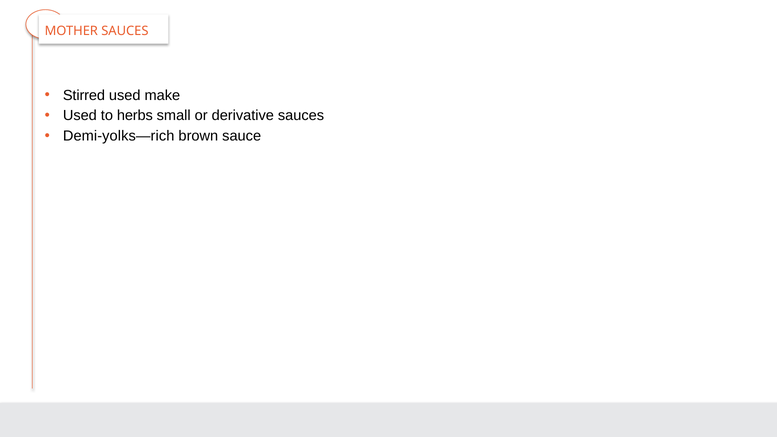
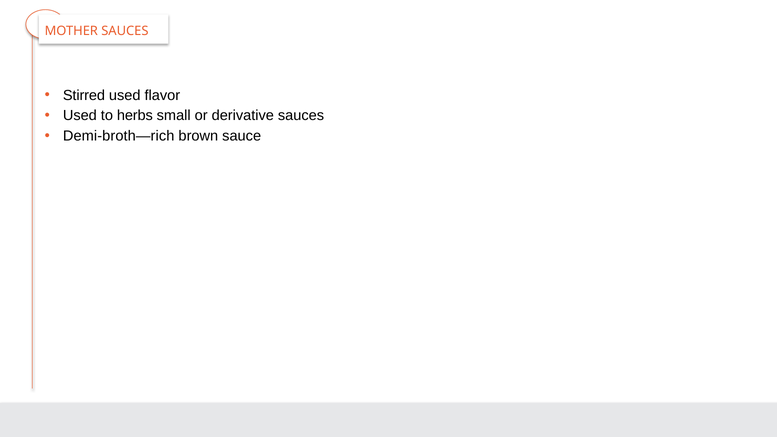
make: make -> flavor
Demi-yolks—rich: Demi-yolks—rich -> Demi-broth—rich
